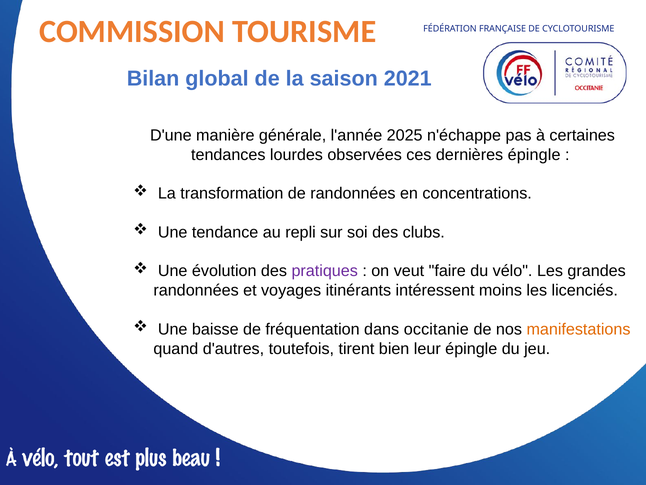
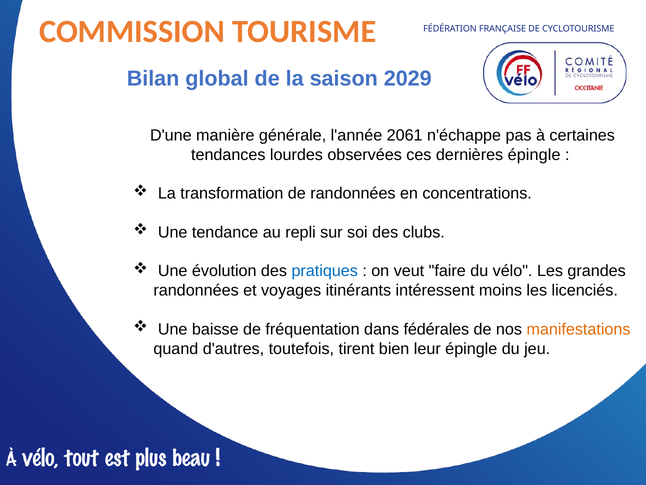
2021: 2021 -> 2029
2025: 2025 -> 2061
pratiques colour: purple -> blue
occitanie: occitanie -> fédérales
